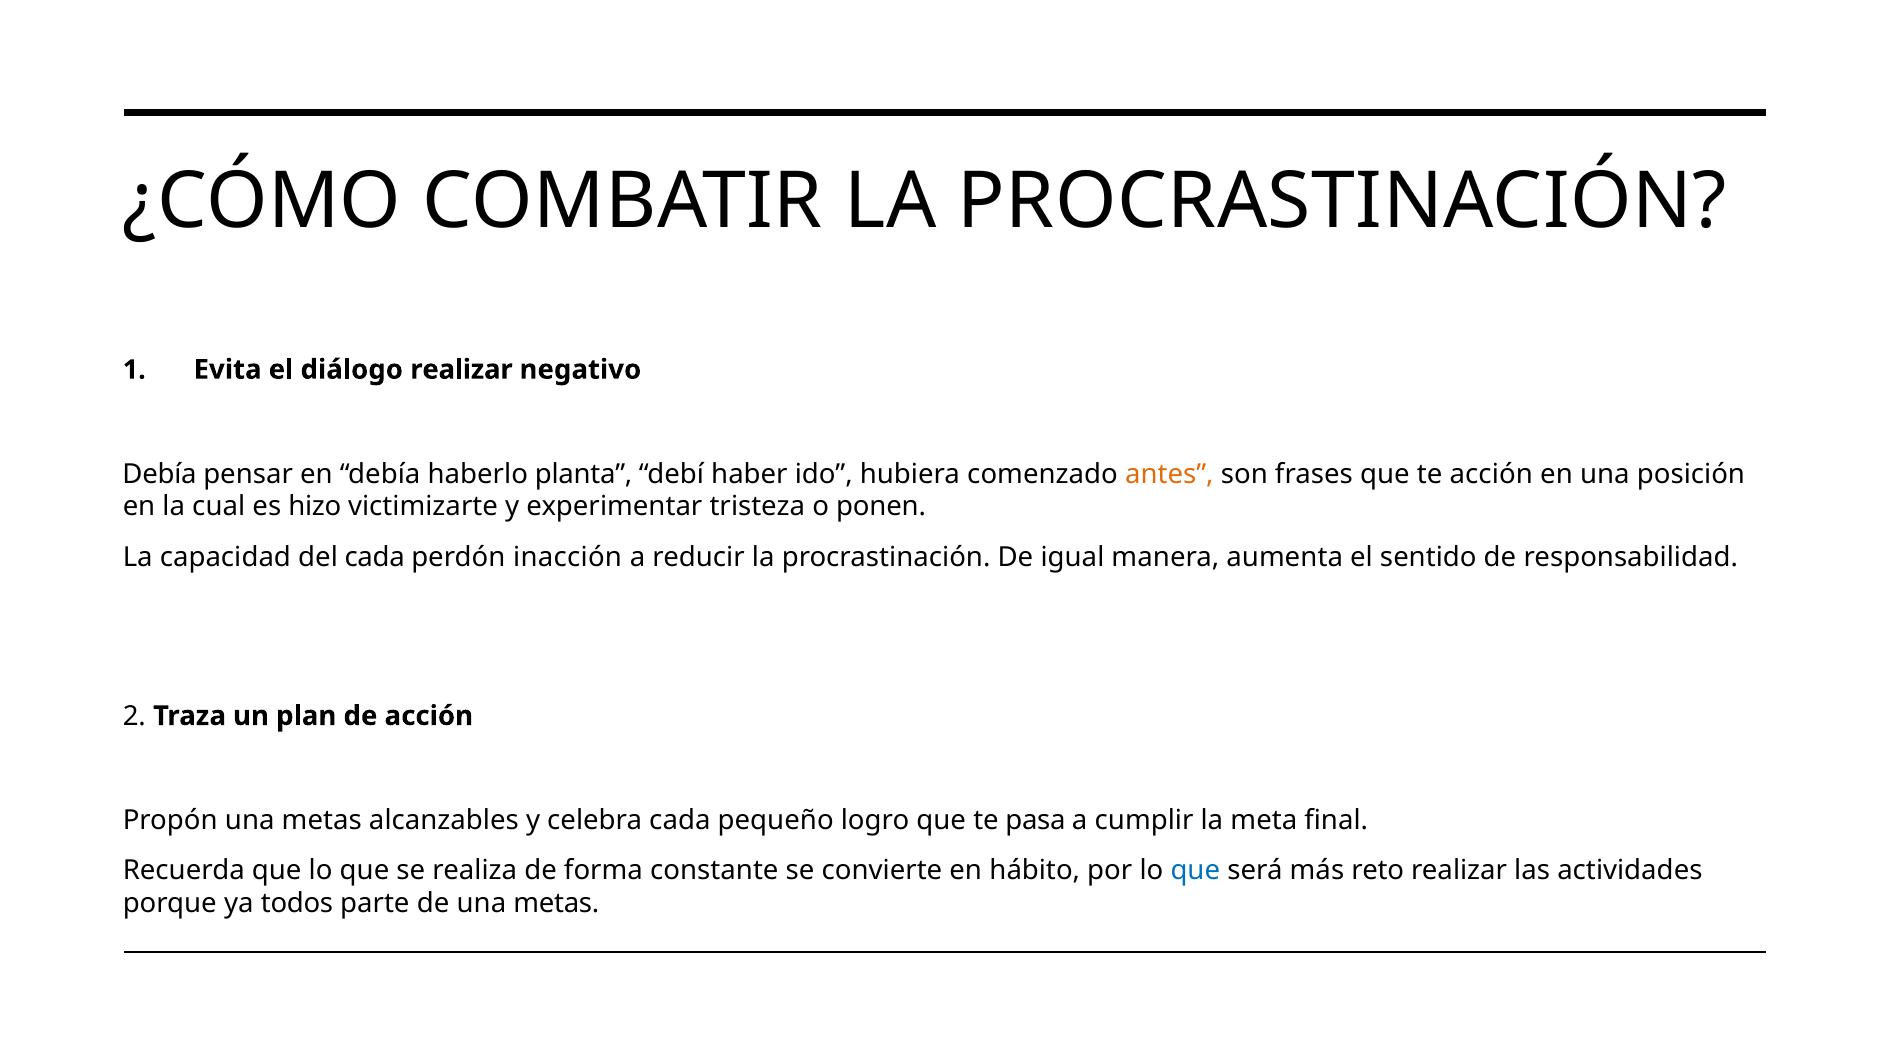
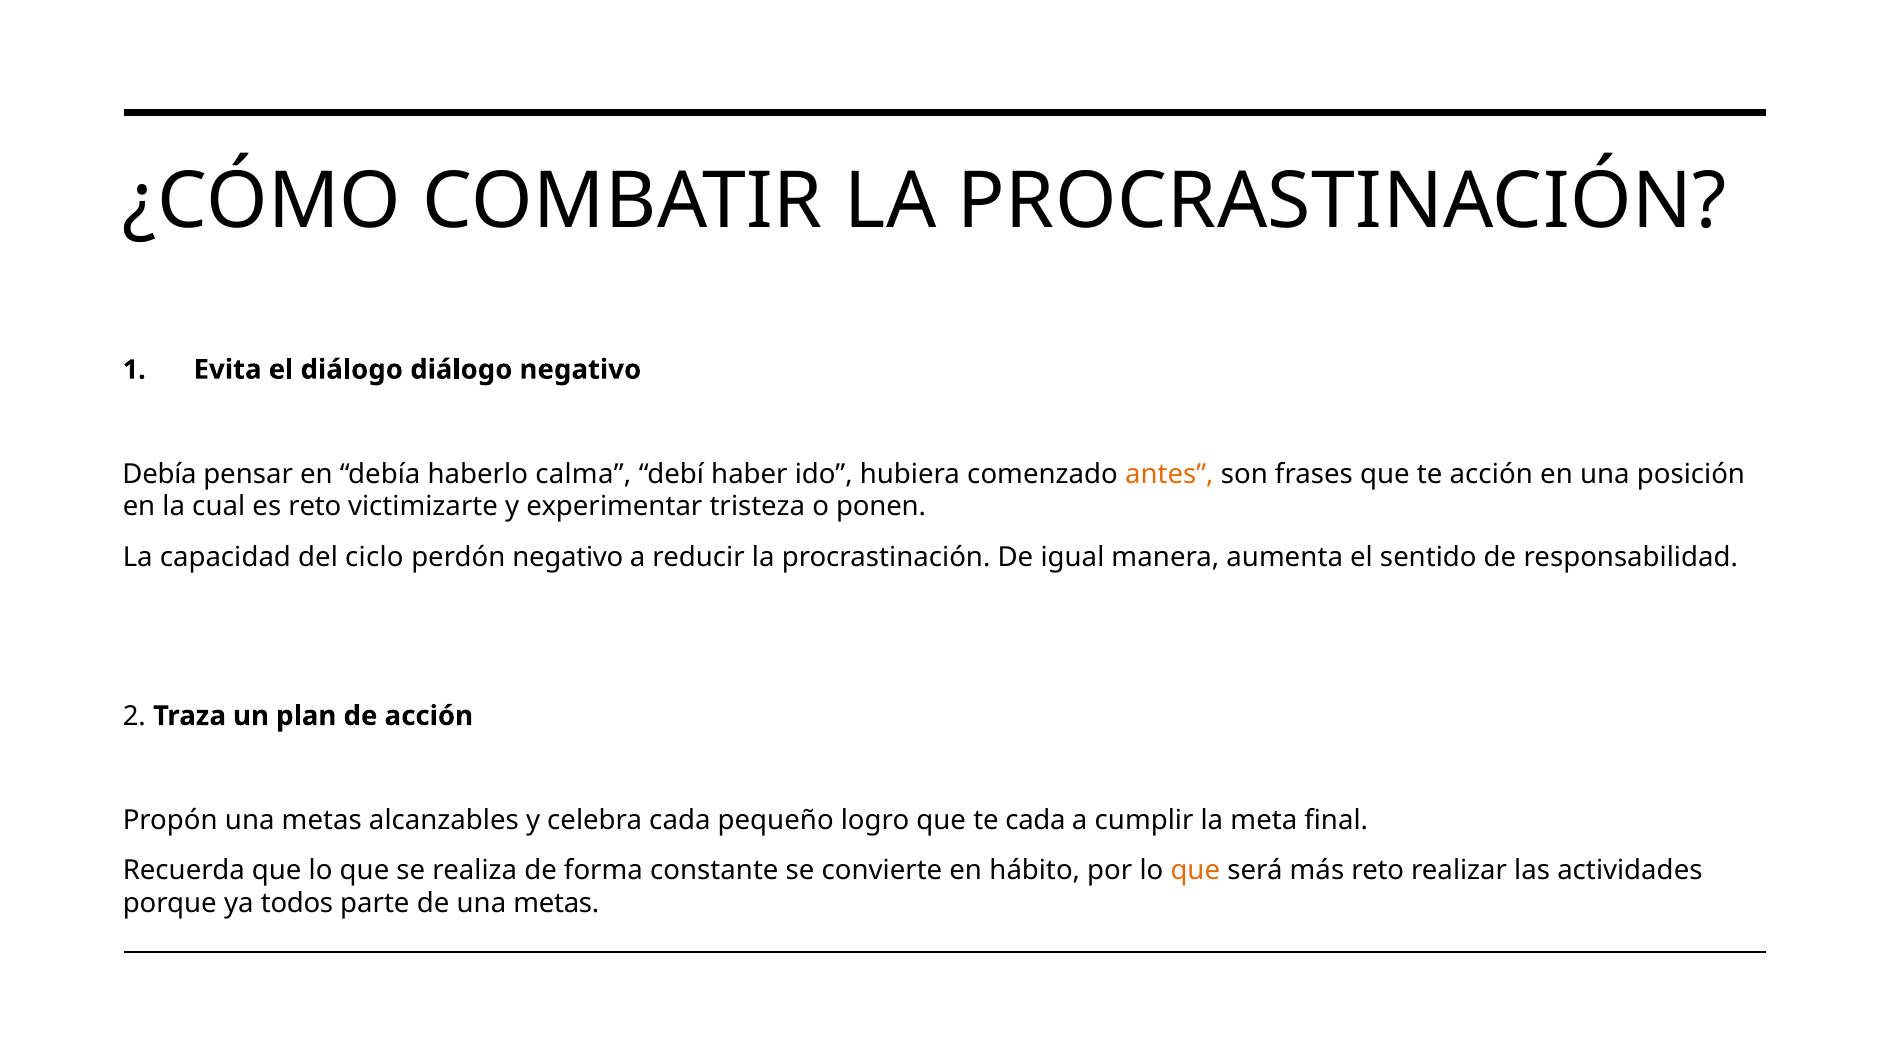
diálogo realizar: realizar -> diálogo
planta: planta -> calma
es hizo: hizo -> reto
del cada: cada -> ciclo
perdón inacción: inacción -> negativo
te pasa: pasa -> cada
que at (1195, 871) colour: blue -> orange
